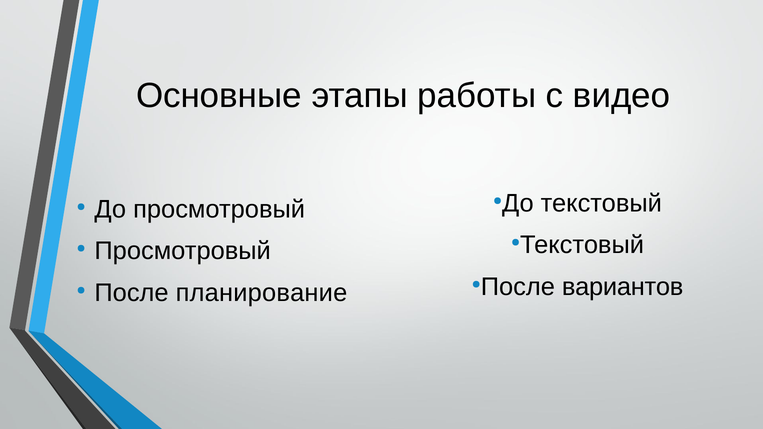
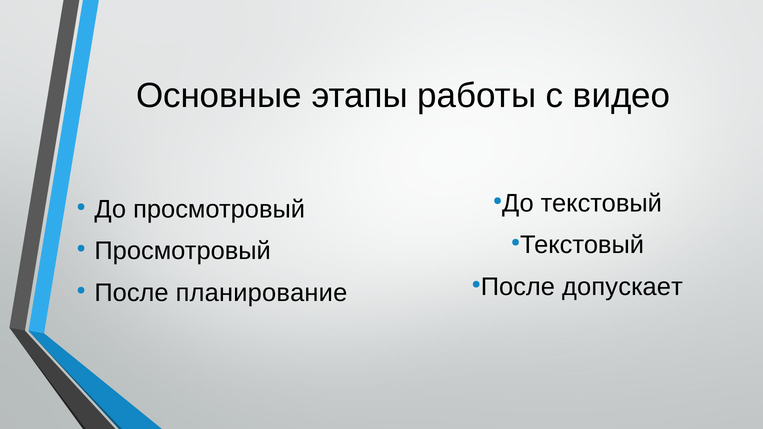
вариантов: вариантов -> допускает
